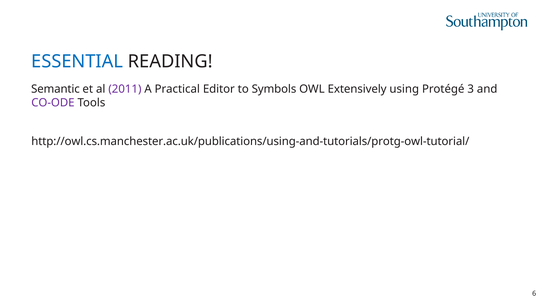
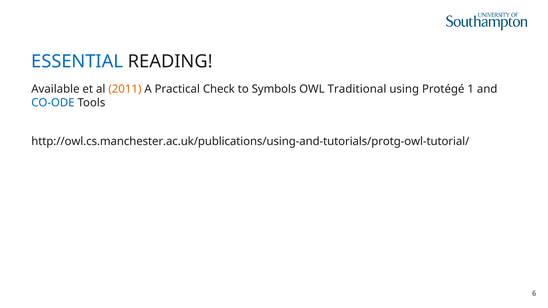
Semantic: Semantic -> Available
2011 colour: purple -> orange
Editor: Editor -> Check
Extensively: Extensively -> Traditional
3: 3 -> 1
CO-ODE colour: purple -> blue
